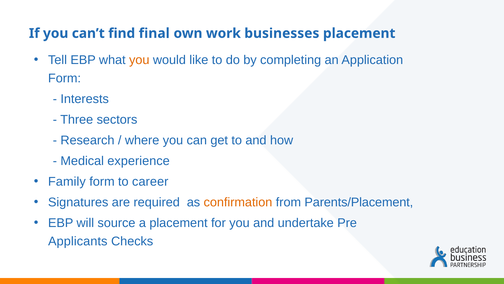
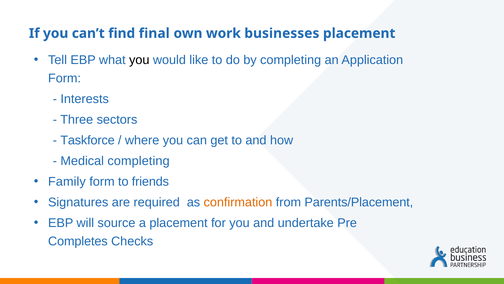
you at (139, 60) colour: orange -> black
Research: Research -> Taskforce
Medical experience: experience -> completing
career: career -> friends
Applicants: Applicants -> Completes
